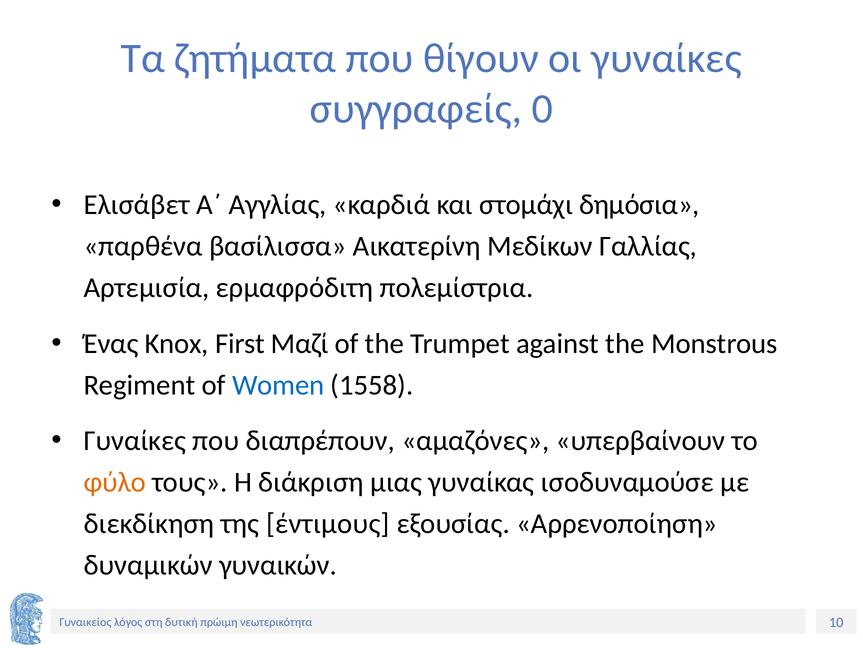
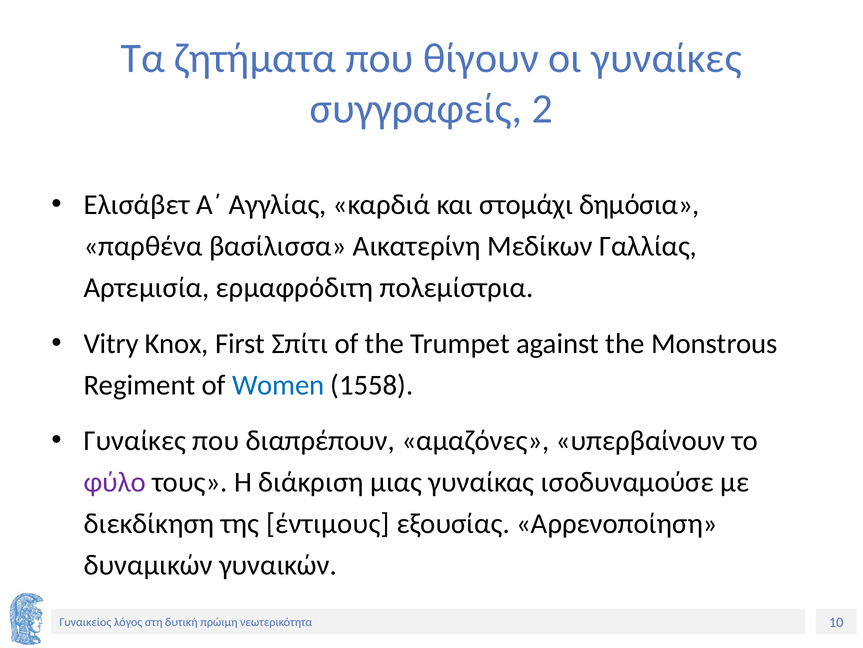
0: 0 -> 2
Ένας: Ένας -> Vitry
Μαζί: Μαζί -> Σπίτι
φύλο colour: orange -> purple
